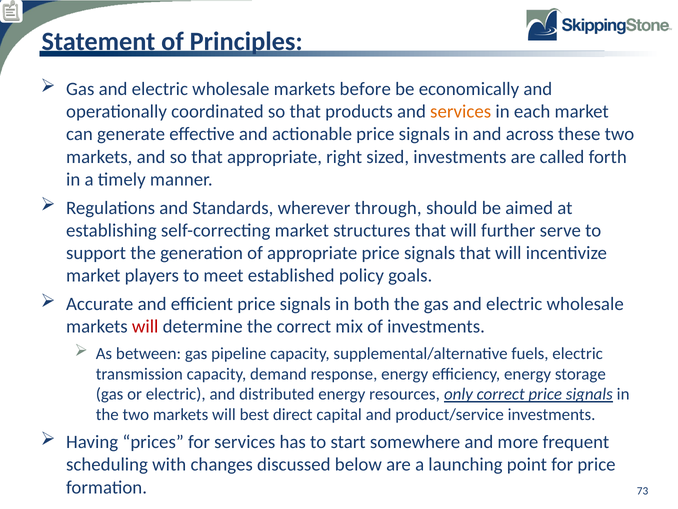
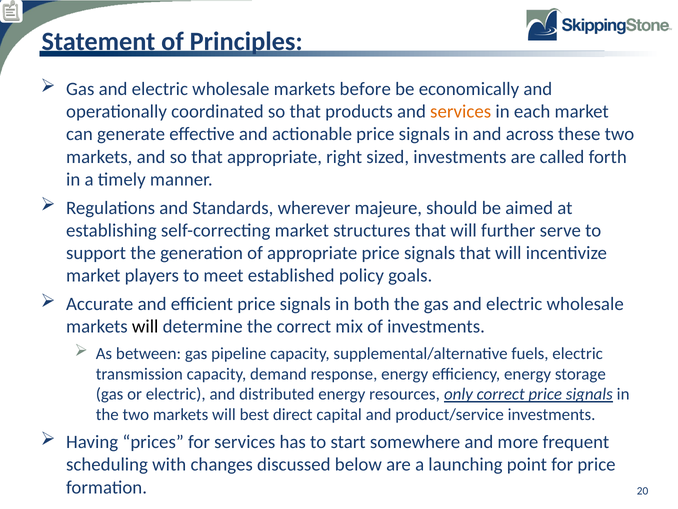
through: through -> majeure
will at (145, 326) colour: red -> black
73: 73 -> 20
